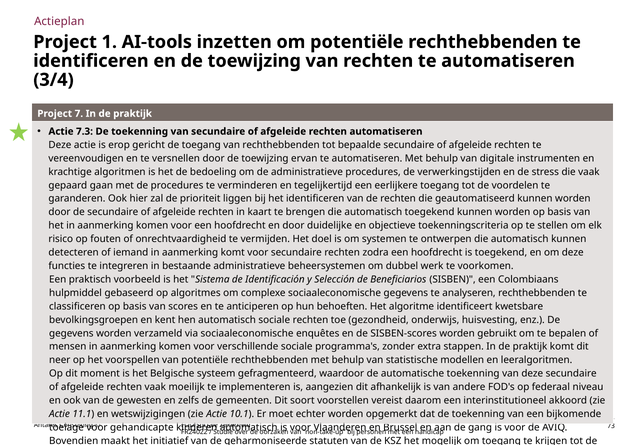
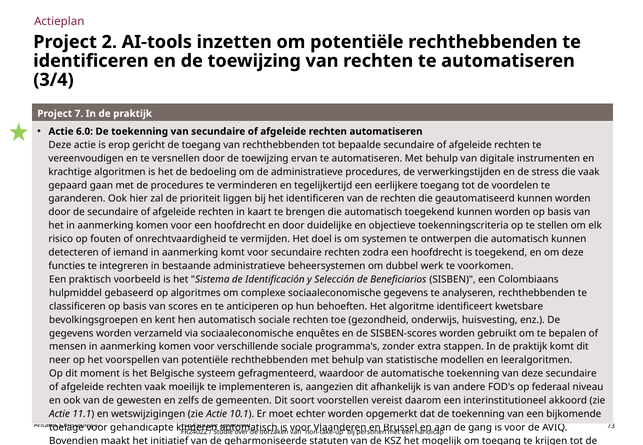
1: 1 -> 2
7.3: 7.3 -> 6.0
